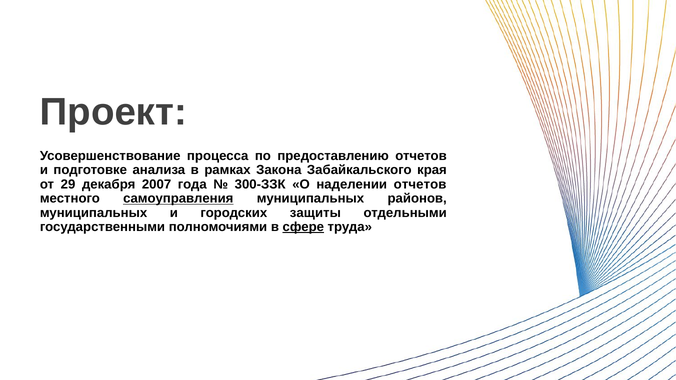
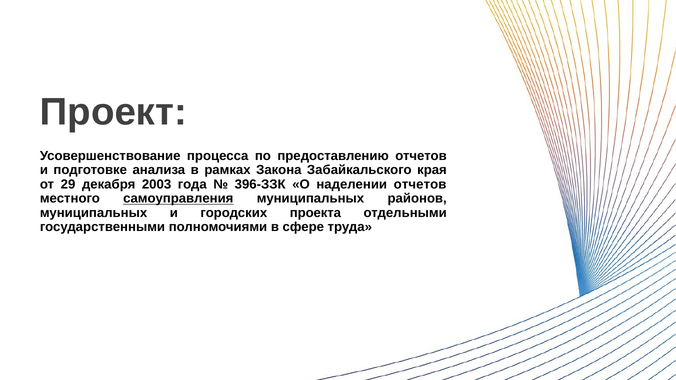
2007: 2007 -> 2003
300-ЗЗК: 300-ЗЗК -> 396-ЗЗК
защиты: защиты -> проекта
сфере underline: present -> none
